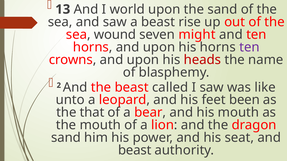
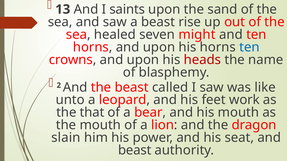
world: world -> saints
wound: wound -> healed
ten at (249, 47) colour: purple -> blue
been: been -> work
sand at (66, 138): sand -> slain
